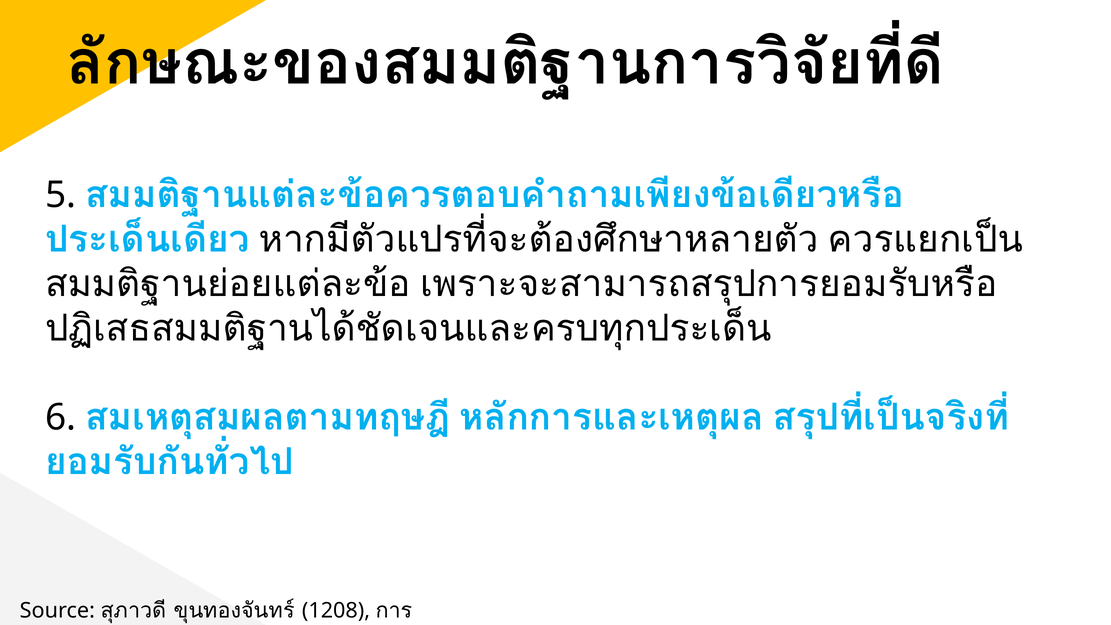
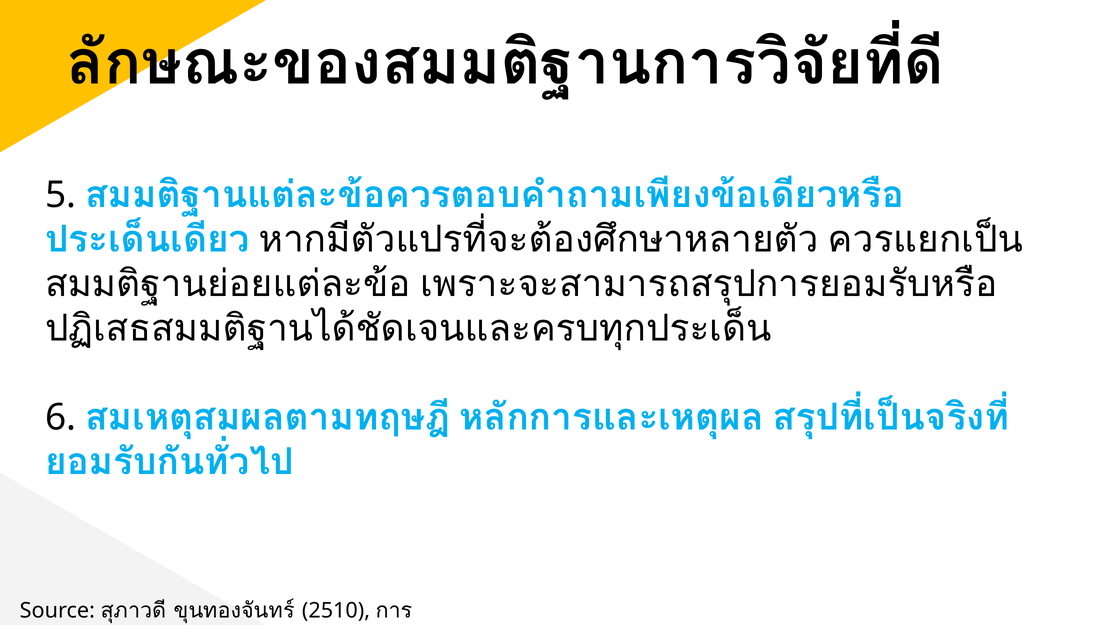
1208: 1208 -> 2510
